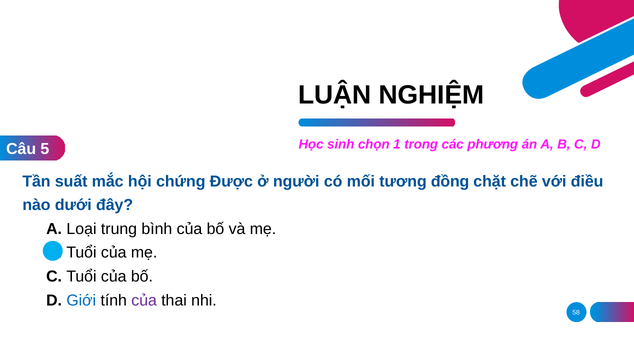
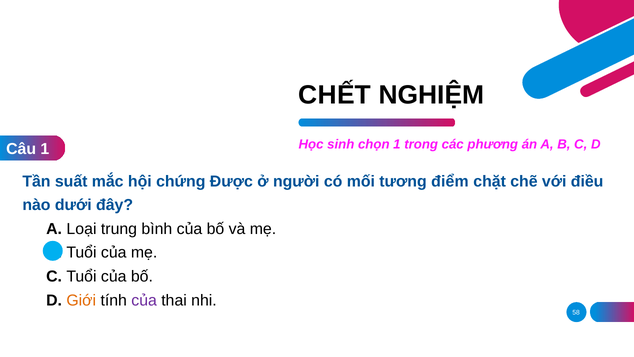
LUẬN: LUẬN -> CHẾT
Câu 5: 5 -> 1
đồng: đồng -> điểm
Giới colour: blue -> orange
